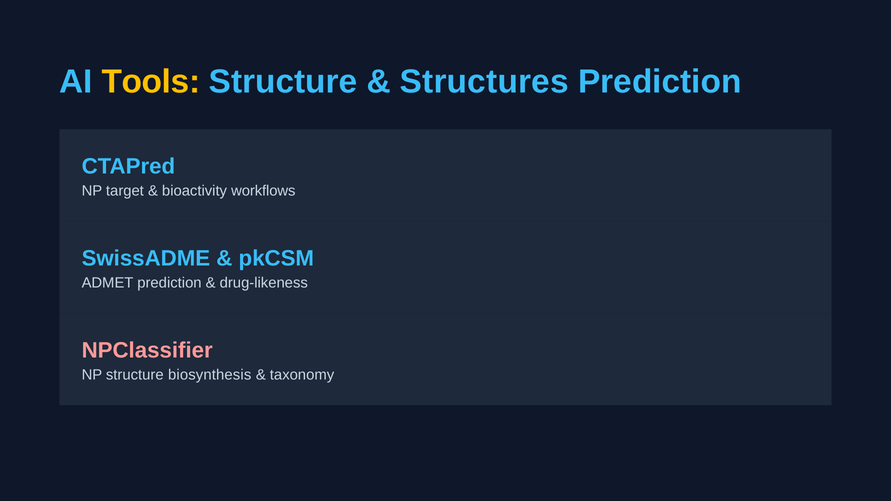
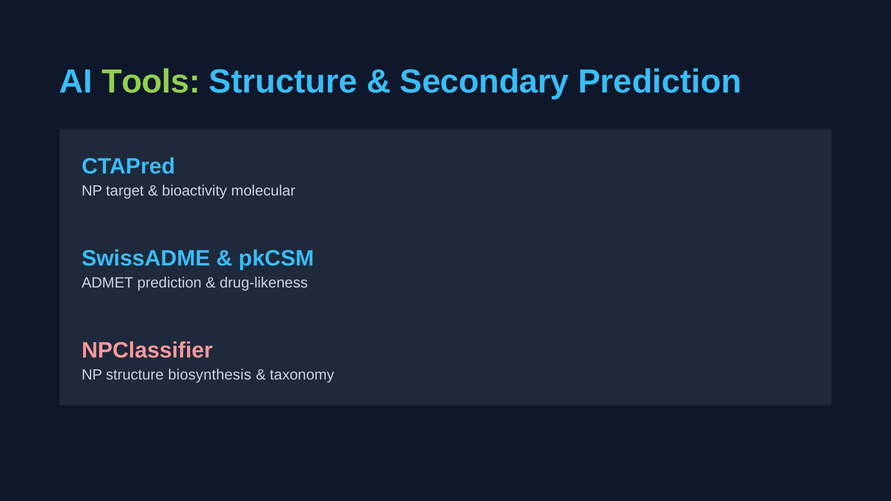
Tools colour: yellow -> light green
Structures: Structures -> Secondary
workflows: workflows -> molecular
